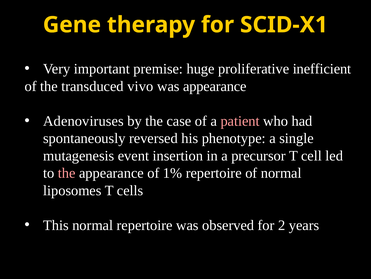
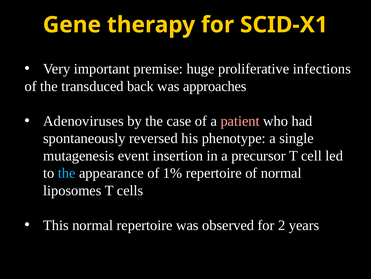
inefficient: inefficient -> infections
vivo: vivo -> back
was appearance: appearance -> approaches
the at (67, 173) colour: pink -> light blue
